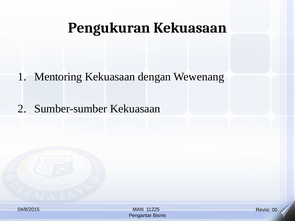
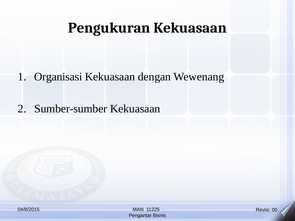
Mentoring: Mentoring -> Organisasi
